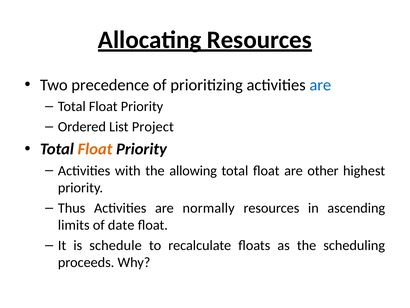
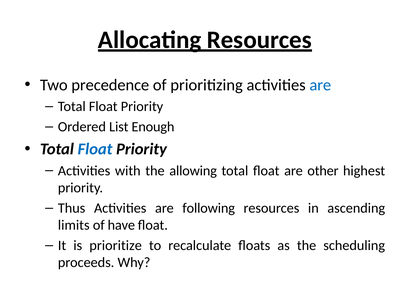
Project: Project -> Enough
Float at (95, 149) colour: orange -> blue
normally: normally -> following
date: date -> have
schedule: schedule -> prioritize
